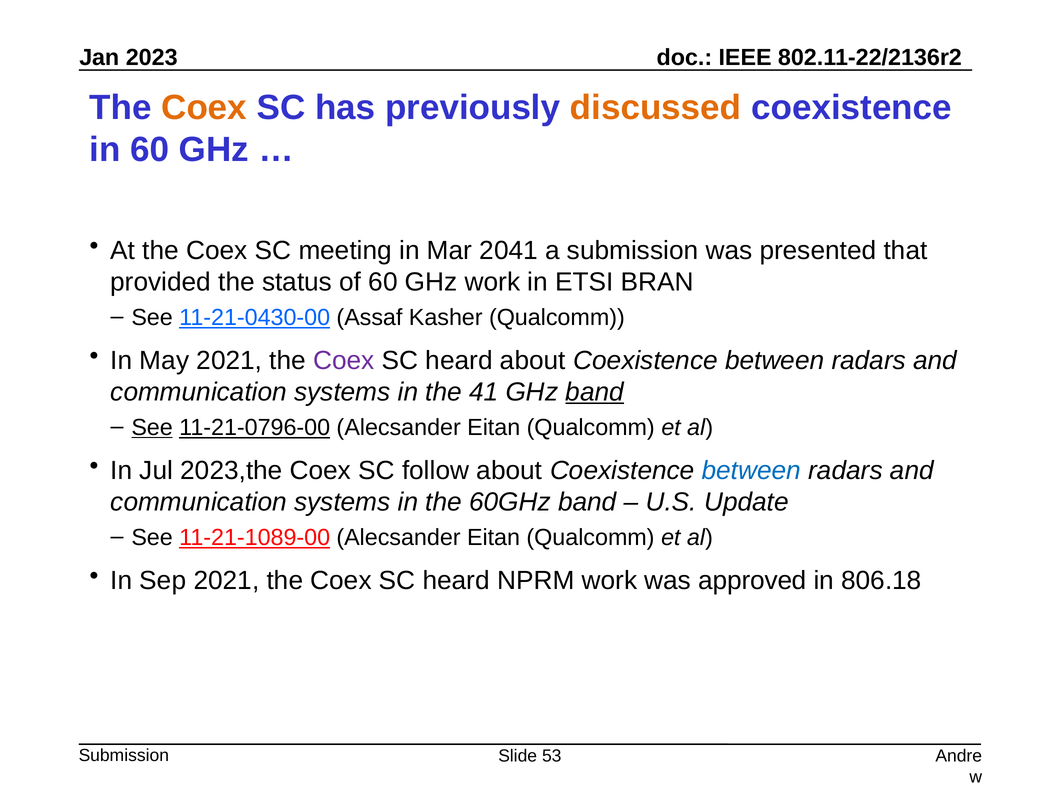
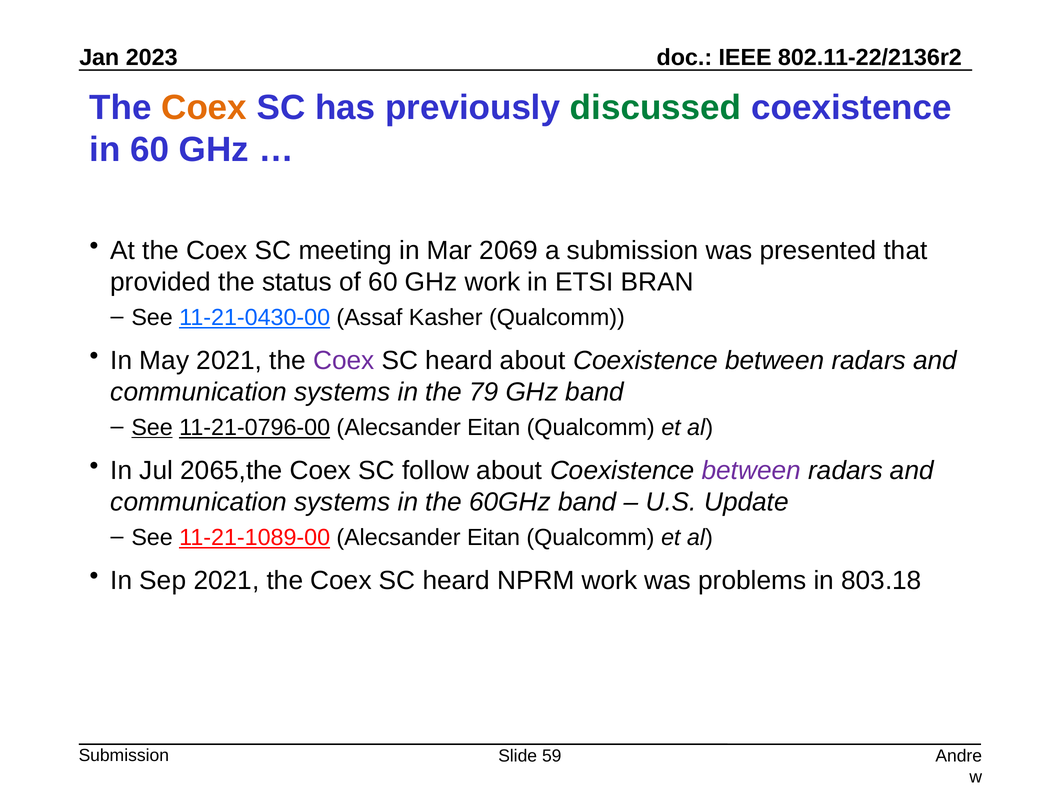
discussed colour: orange -> green
2041: 2041 -> 2069
41: 41 -> 79
band at (595, 392) underline: present -> none
2023,the: 2023,the -> 2065,the
between at (751, 471) colour: blue -> purple
approved: approved -> problems
806.18: 806.18 -> 803.18
53: 53 -> 59
